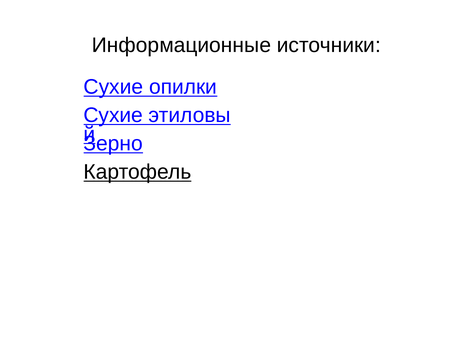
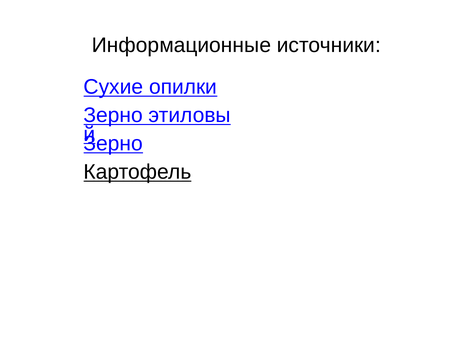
Сухие at (113, 115): Сухие -> Зерно
